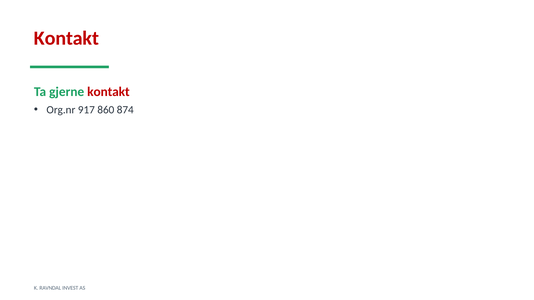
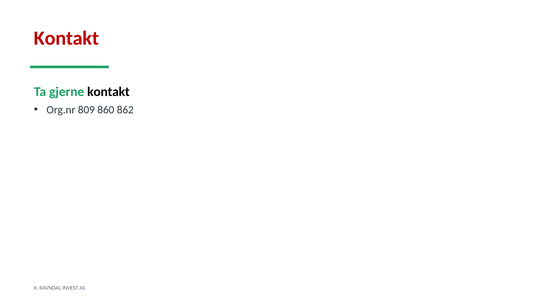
kontakt at (108, 92) colour: red -> black
917: 917 -> 809
874: 874 -> 862
